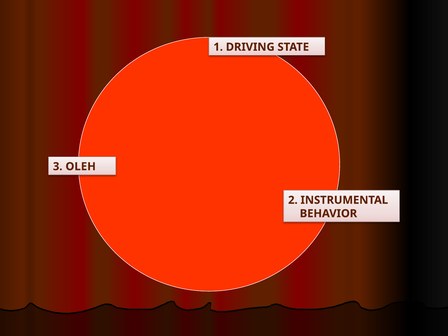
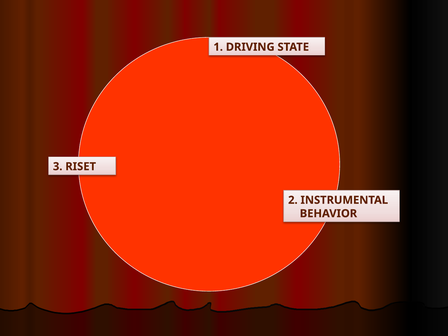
OLEH: OLEH -> RISET
